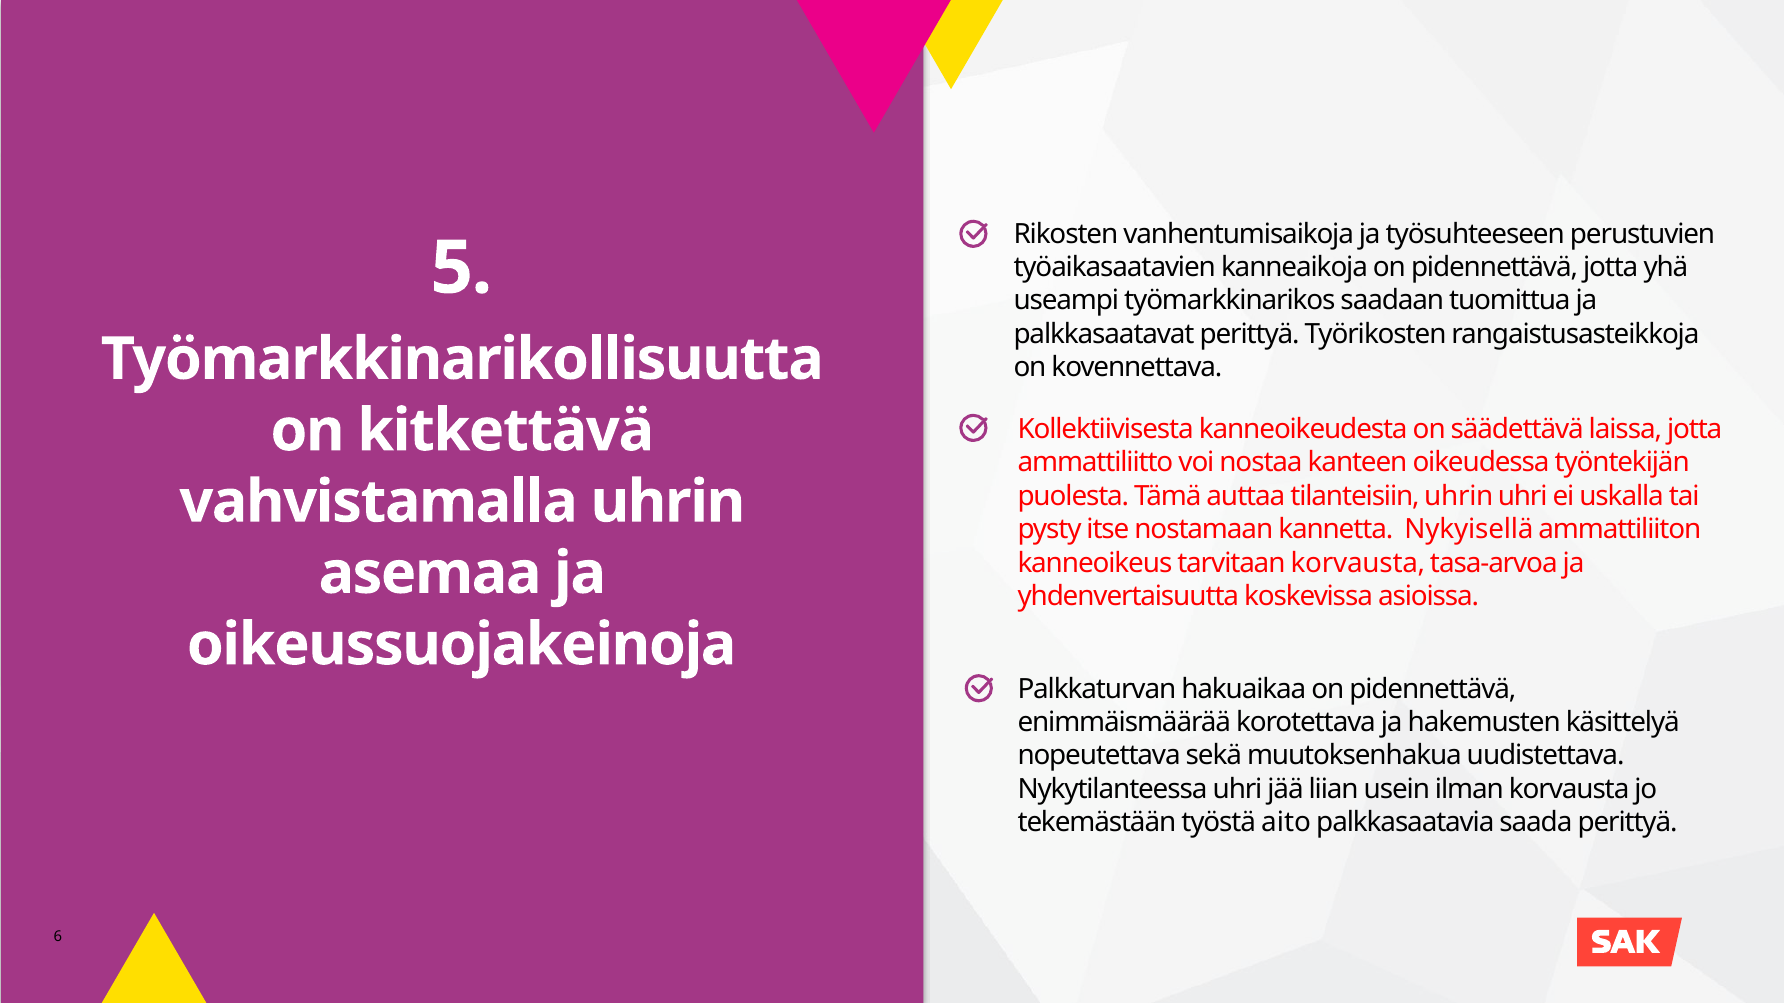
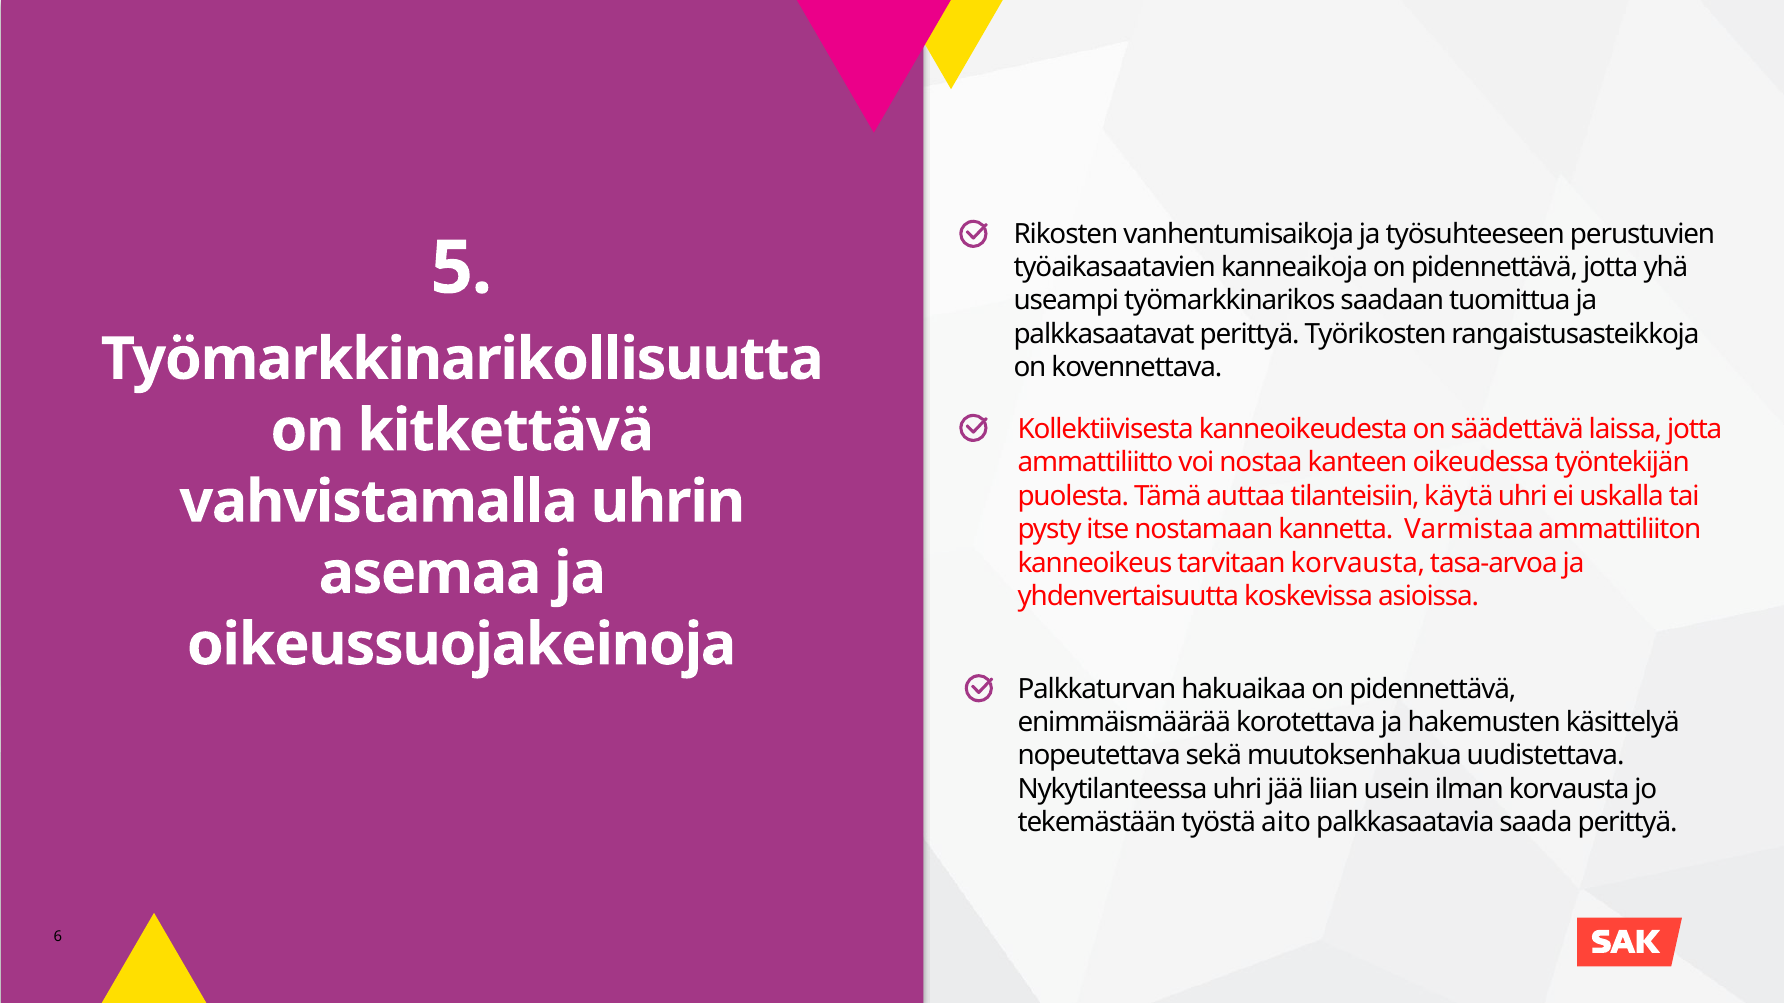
tilanteisiin uhrin: uhrin -> käytä
Nykyisellä: Nykyisellä -> Varmistaa
